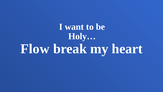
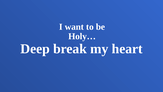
Flow: Flow -> Deep
